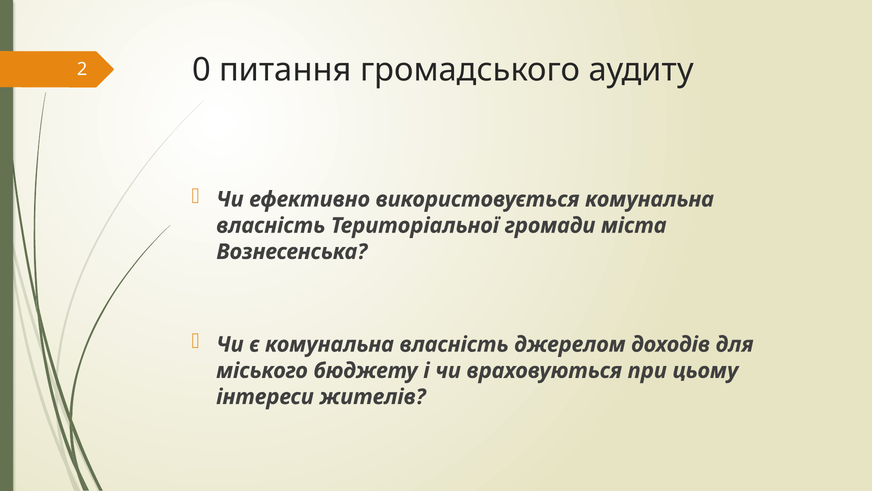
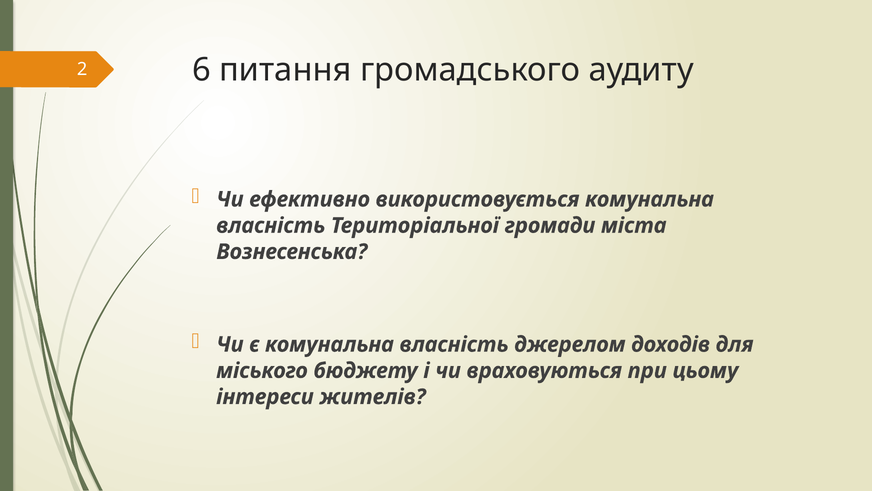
0: 0 -> 6
